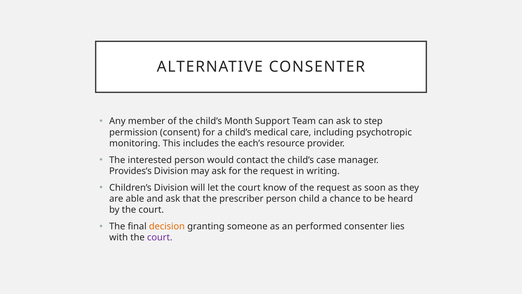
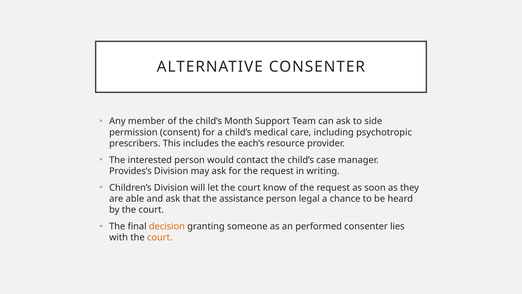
step: step -> side
monitoring: monitoring -> prescribers
prescriber: prescriber -> assistance
child: child -> legal
court at (160, 237) colour: purple -> orange
